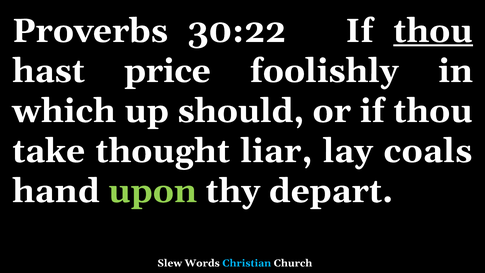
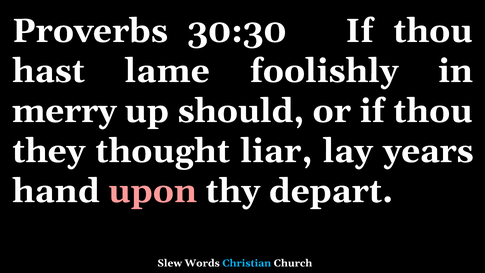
30:22: 30:22 -> 30:30
thou at (433, 31) underline: present -> none
price: price -> lame
which: which -> merry
take: take -> they
coals: coals -> years
upon colour: light green -> pink
